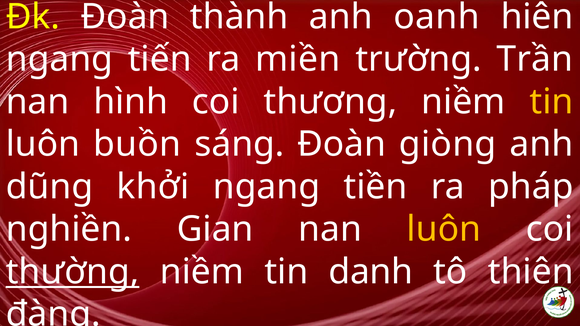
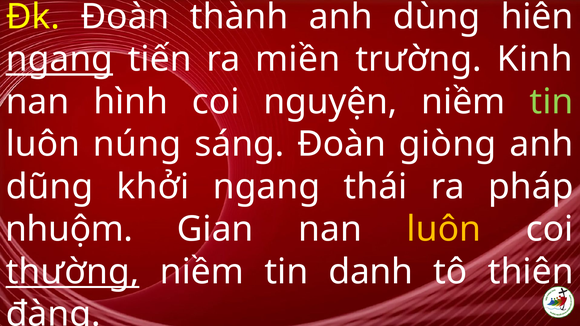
oanh: oanh -> dùng
ngang at (59, 59) underline: none -> present
Trần: Trần -> Kinh
thương: thương -> nguyện
tin at (552, 102) colour: yellow -> light green
buồn: buồn -> núng
tiền: tiền -> thái
nghiền: nghiền -> nhuộm
